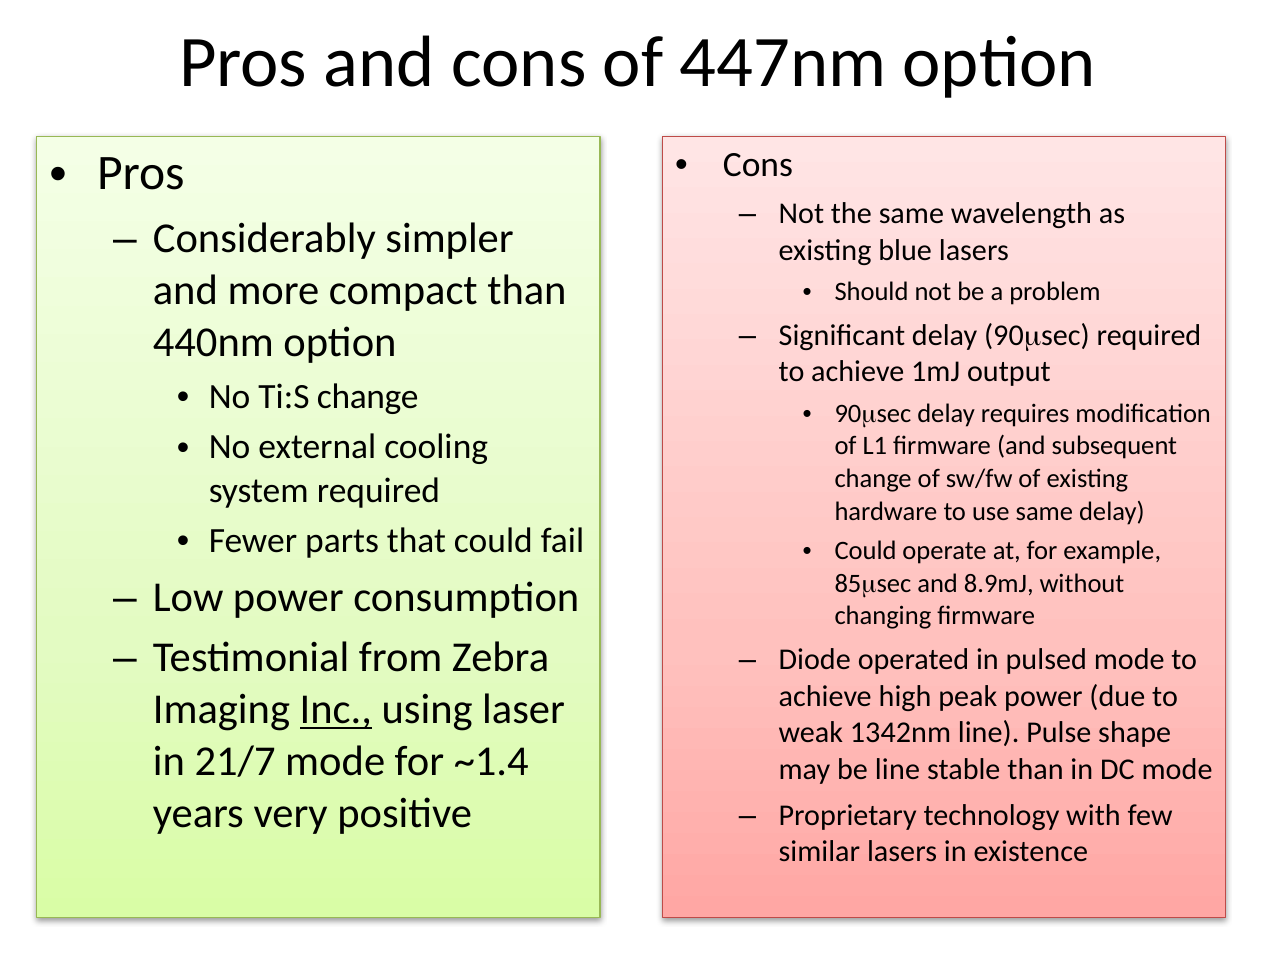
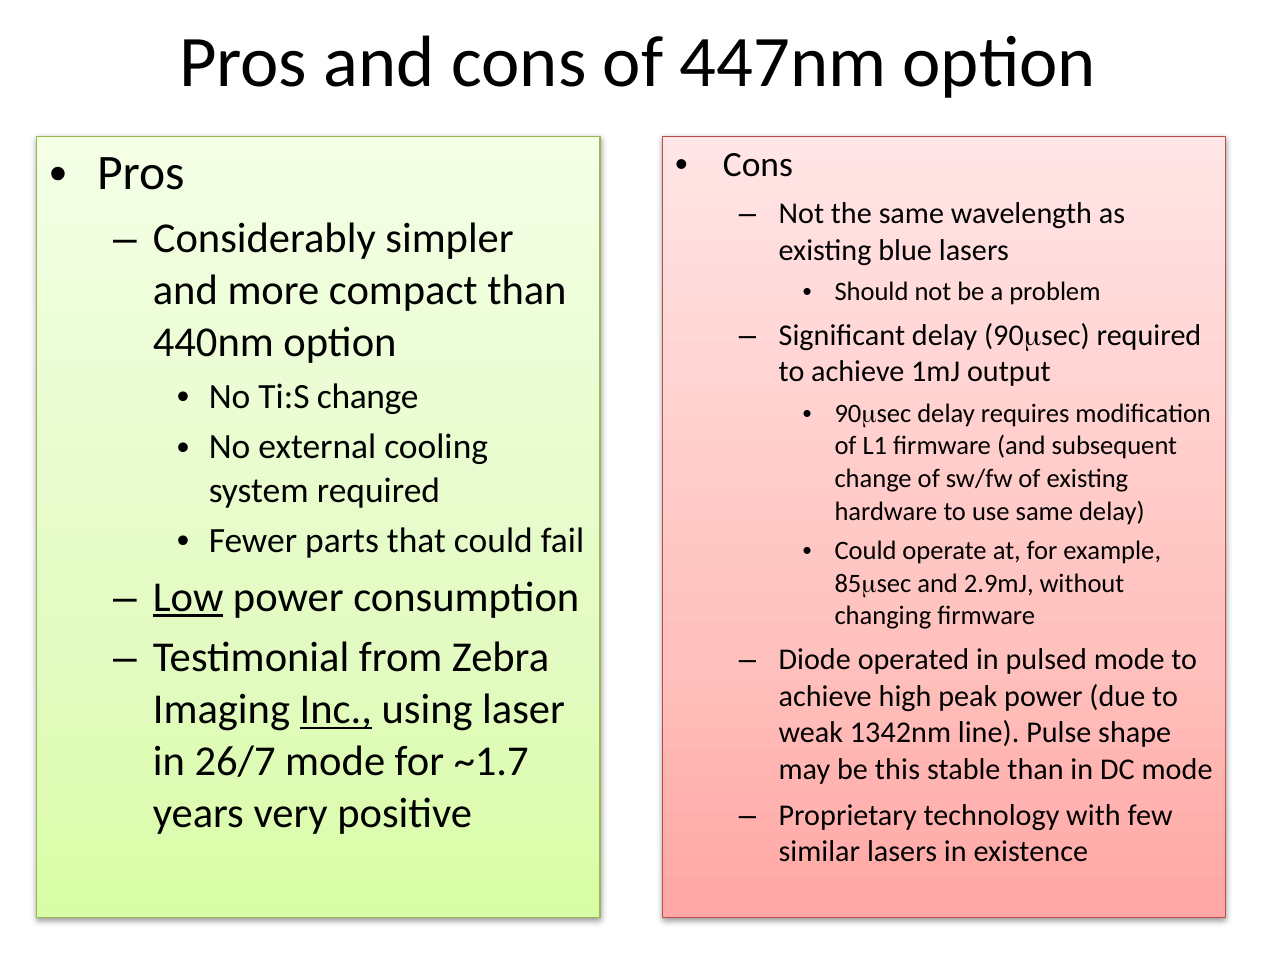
8.9mJ: 8.9mJ -> 2.9mJ
Low underline: none -> present
21/7: 21/7 -> 26/7
~1.4: ~1.4 -> ~1.7
be line: line -> this
